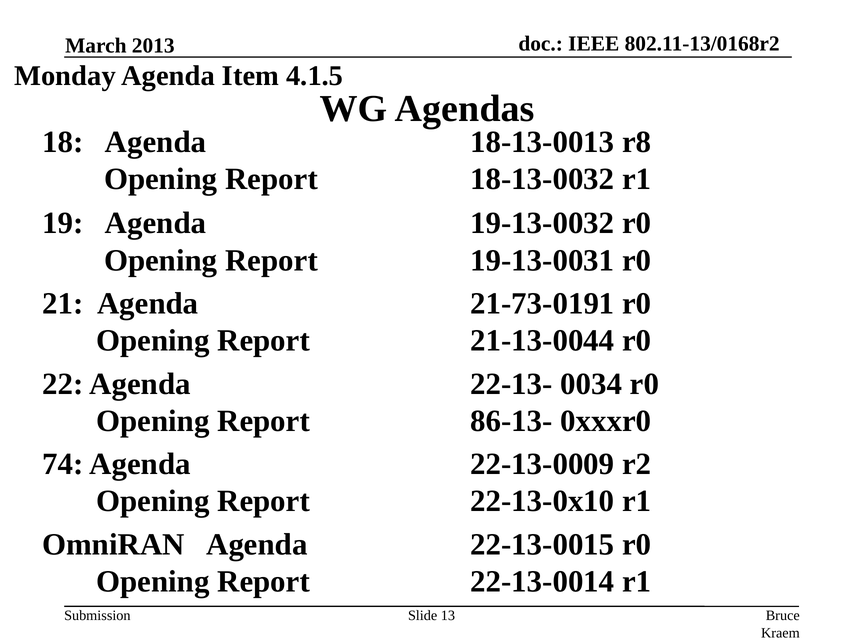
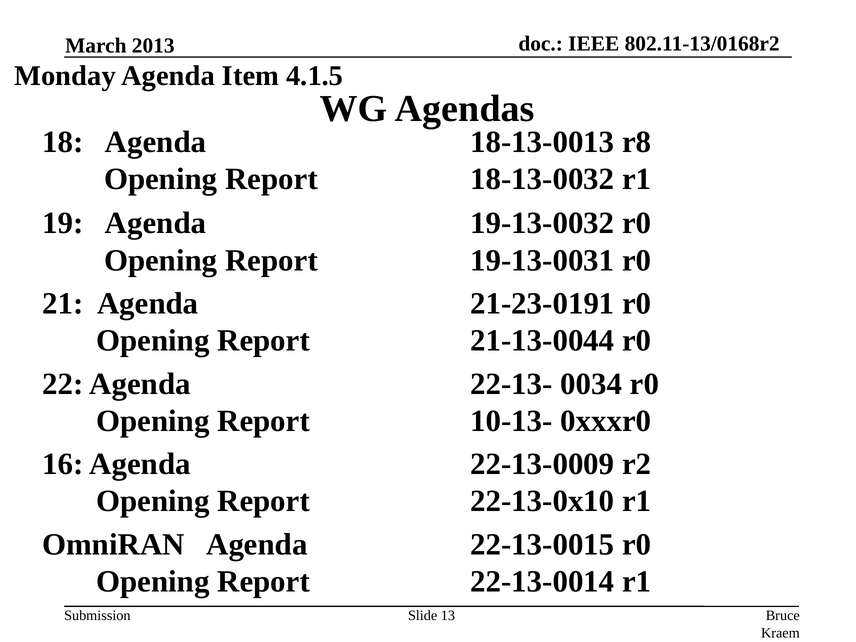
21-73-0191: 21-73-0191 -> 21-23-0191
86-13-: 86-13- -> 10-13-
74: 74 -> 16
